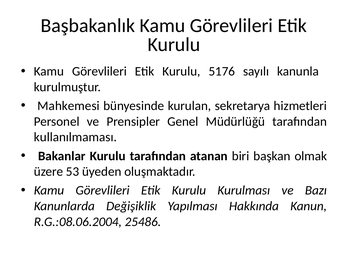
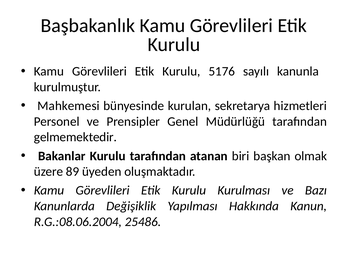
kullanılmaması: kullanılmaması -> gelmemektedir
53: 53 -> 89
